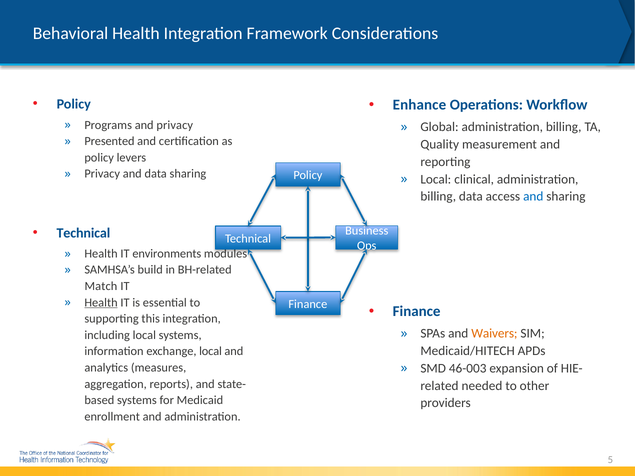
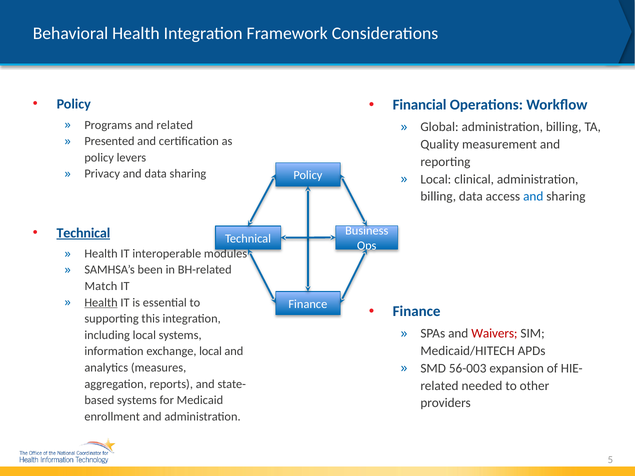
Enhance: Enhance -> Financial
and privacy: privacy -> related
Technical at (83, 233) underline: none -> present
environments: environments -> interoperable
build: build -> been
Waivers colour: orange -> red
46-003: 46-003 -> 56-003
